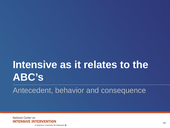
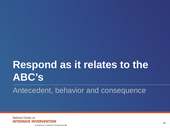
Intensive: Intensive -> Respond
